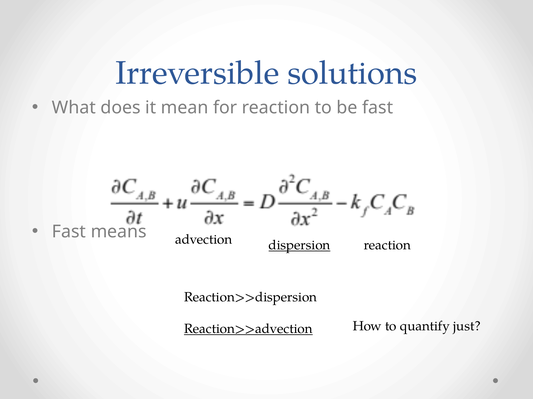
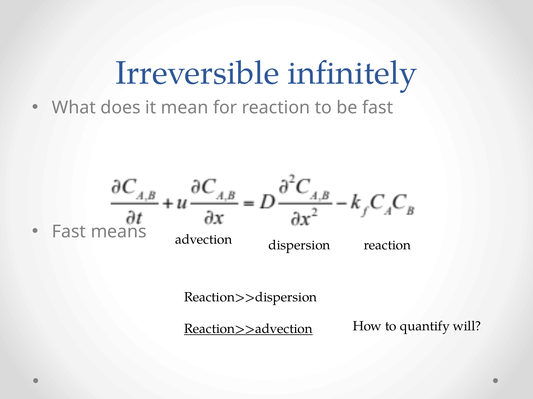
solutions: solutions -> infinitely
dispersion underline: present -> none
just: just -> will
